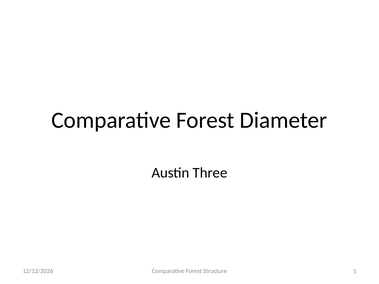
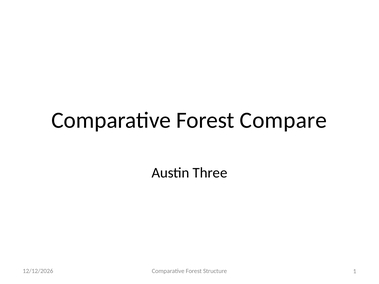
Diameter: Diameter -> Compare
